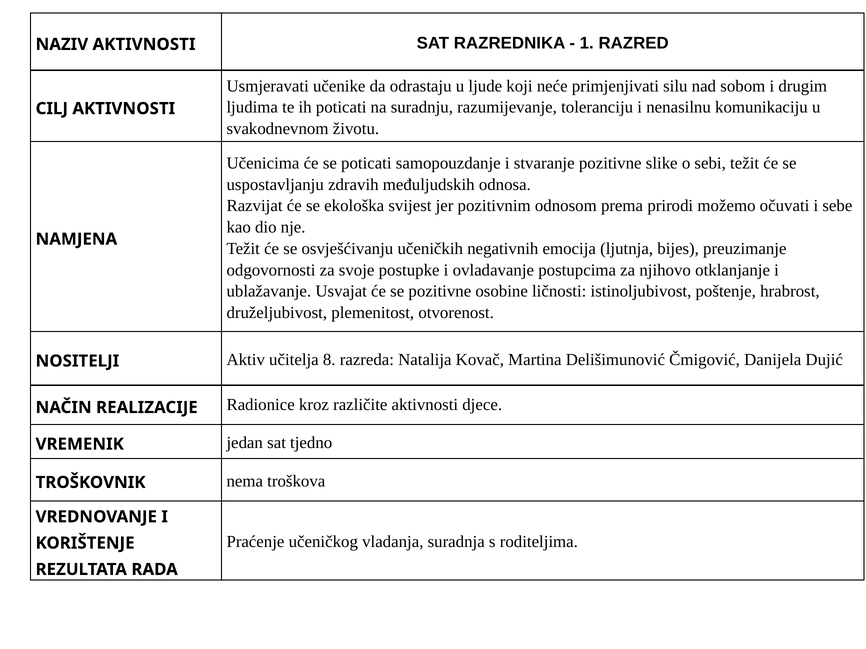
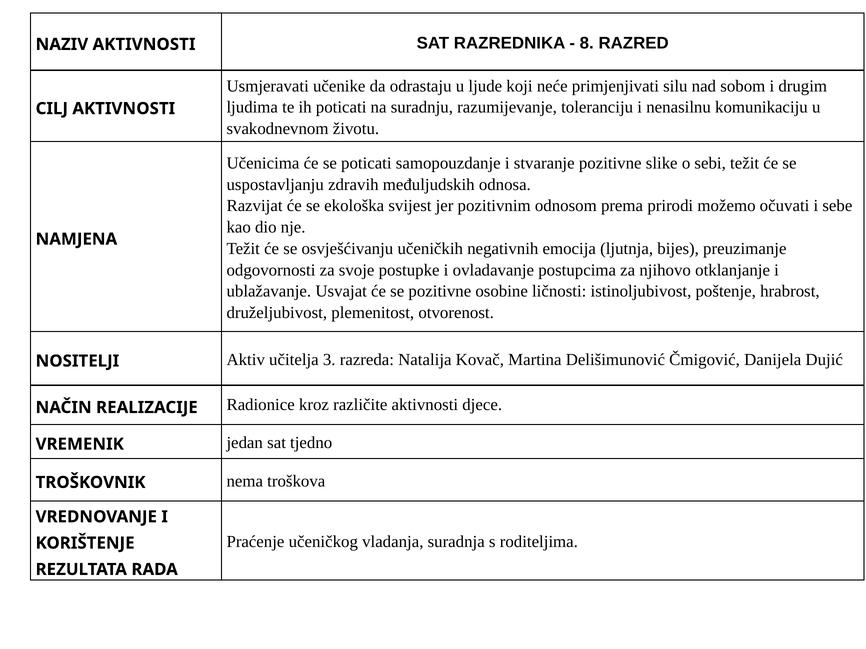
1: 1 -> 8
8: 8 -> 3
